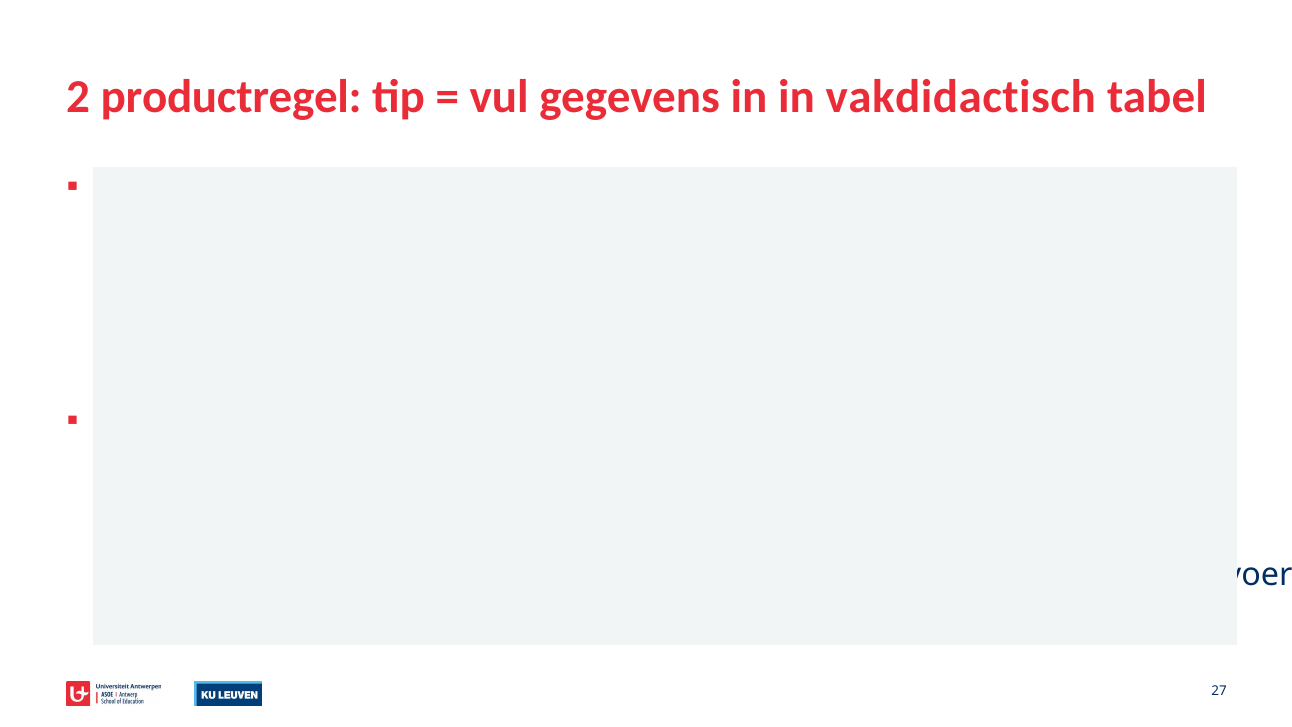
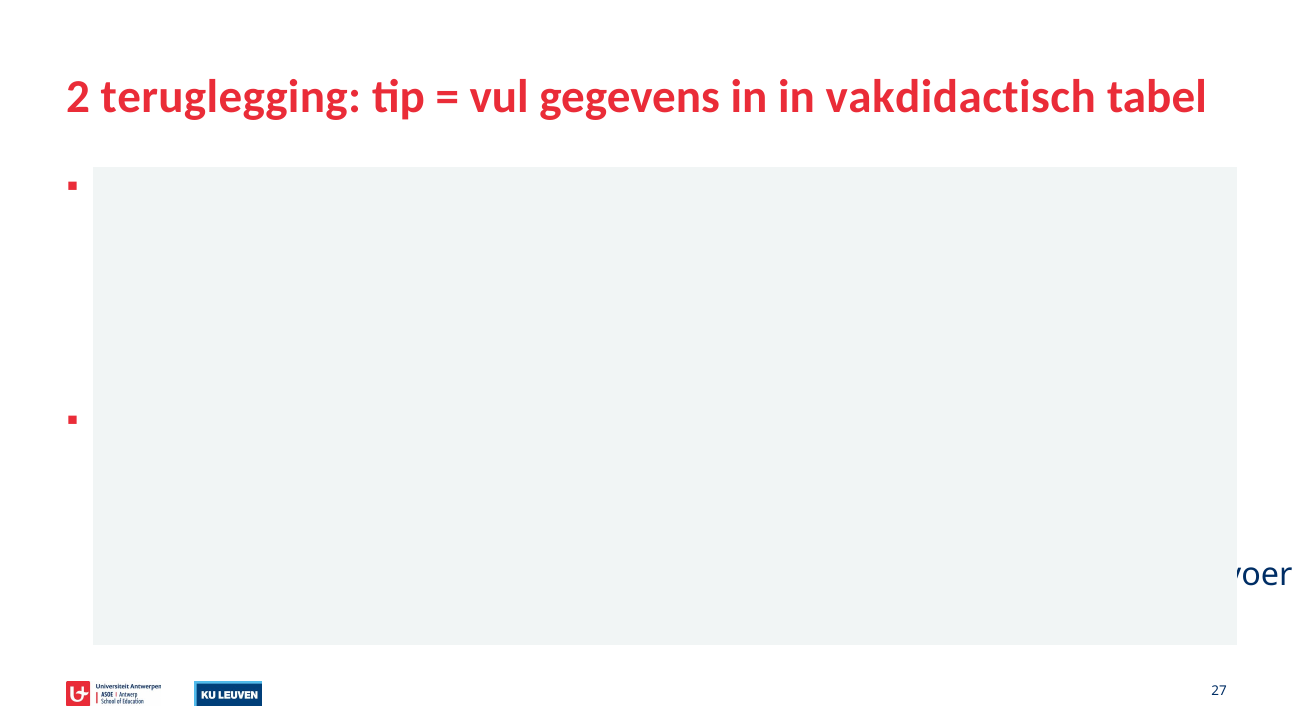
productregel: productregel -> teruglegging
